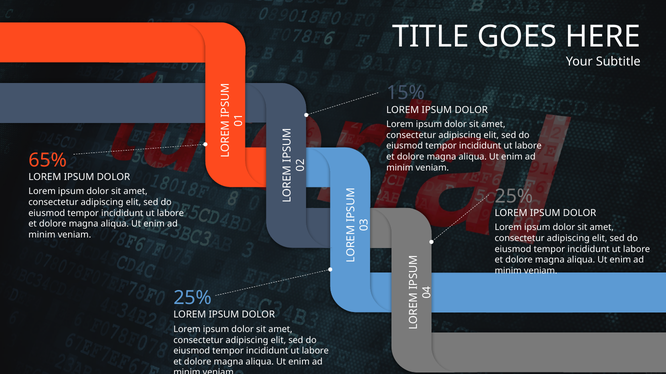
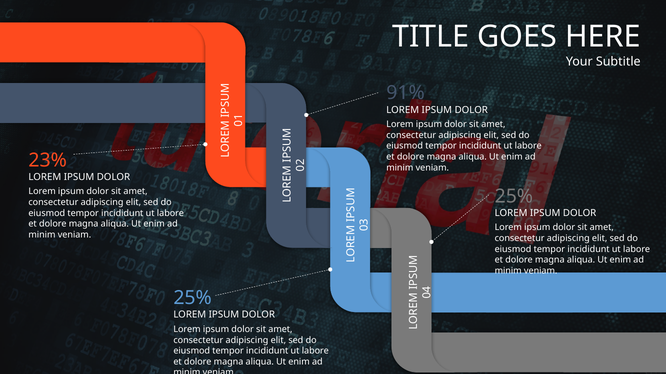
15%: 15% -> 91%
65%: 65% -> 23%
